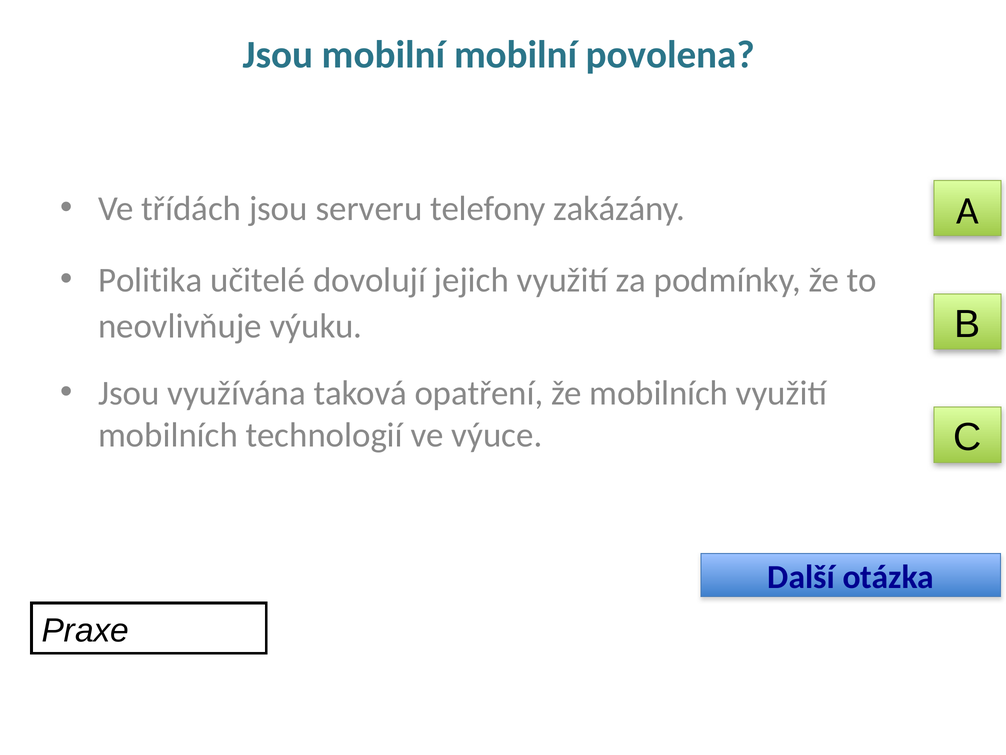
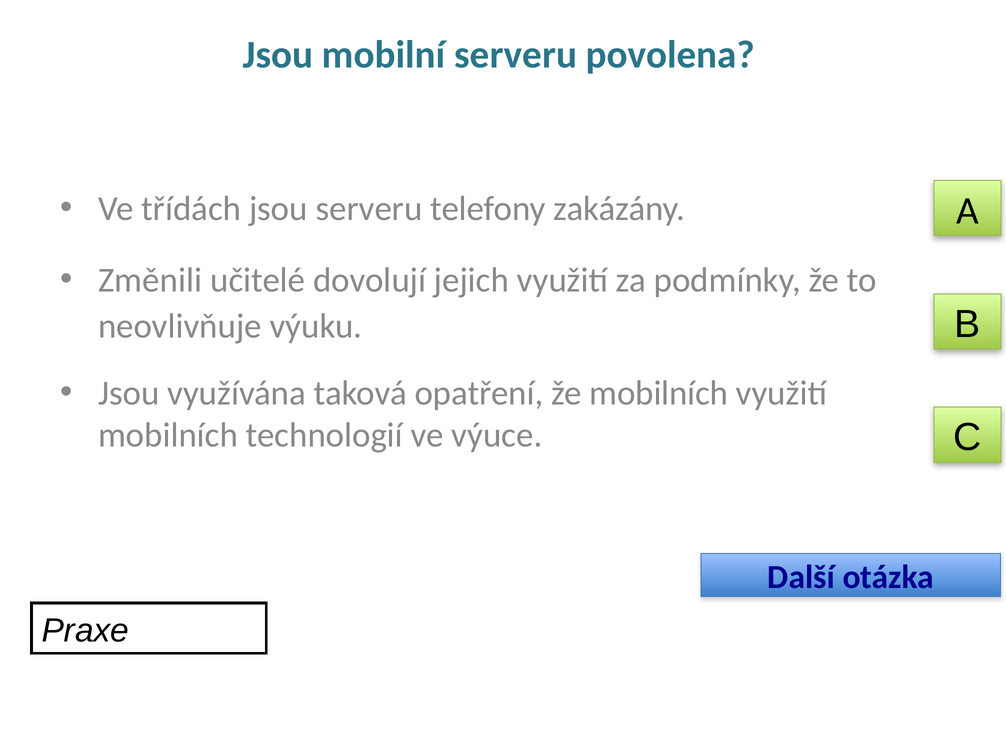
mobilní mobilní: mobilní -> serveru
Politika: Politika -> Změnili
